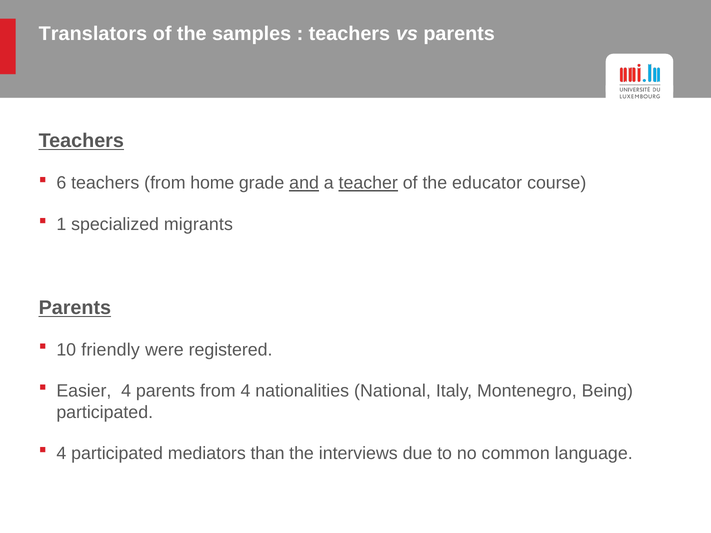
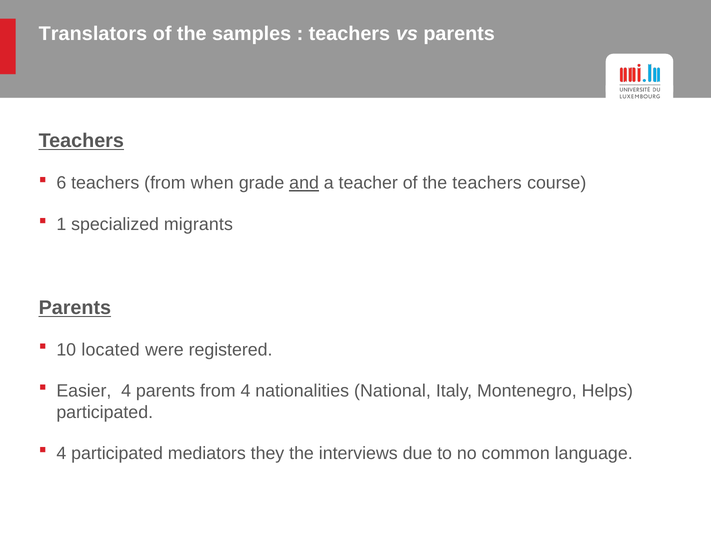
home: home -> when
teacher underline: present -> none
the educator: educator -> teachers
friendly: friendly -> located
Being: Being -> Helps
than: than -> they
